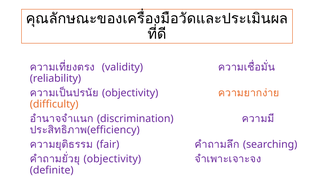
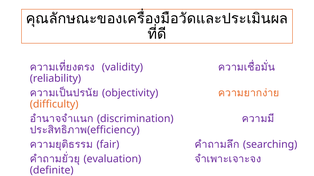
objectivity at (112, 160): objectivity -> evaluation
